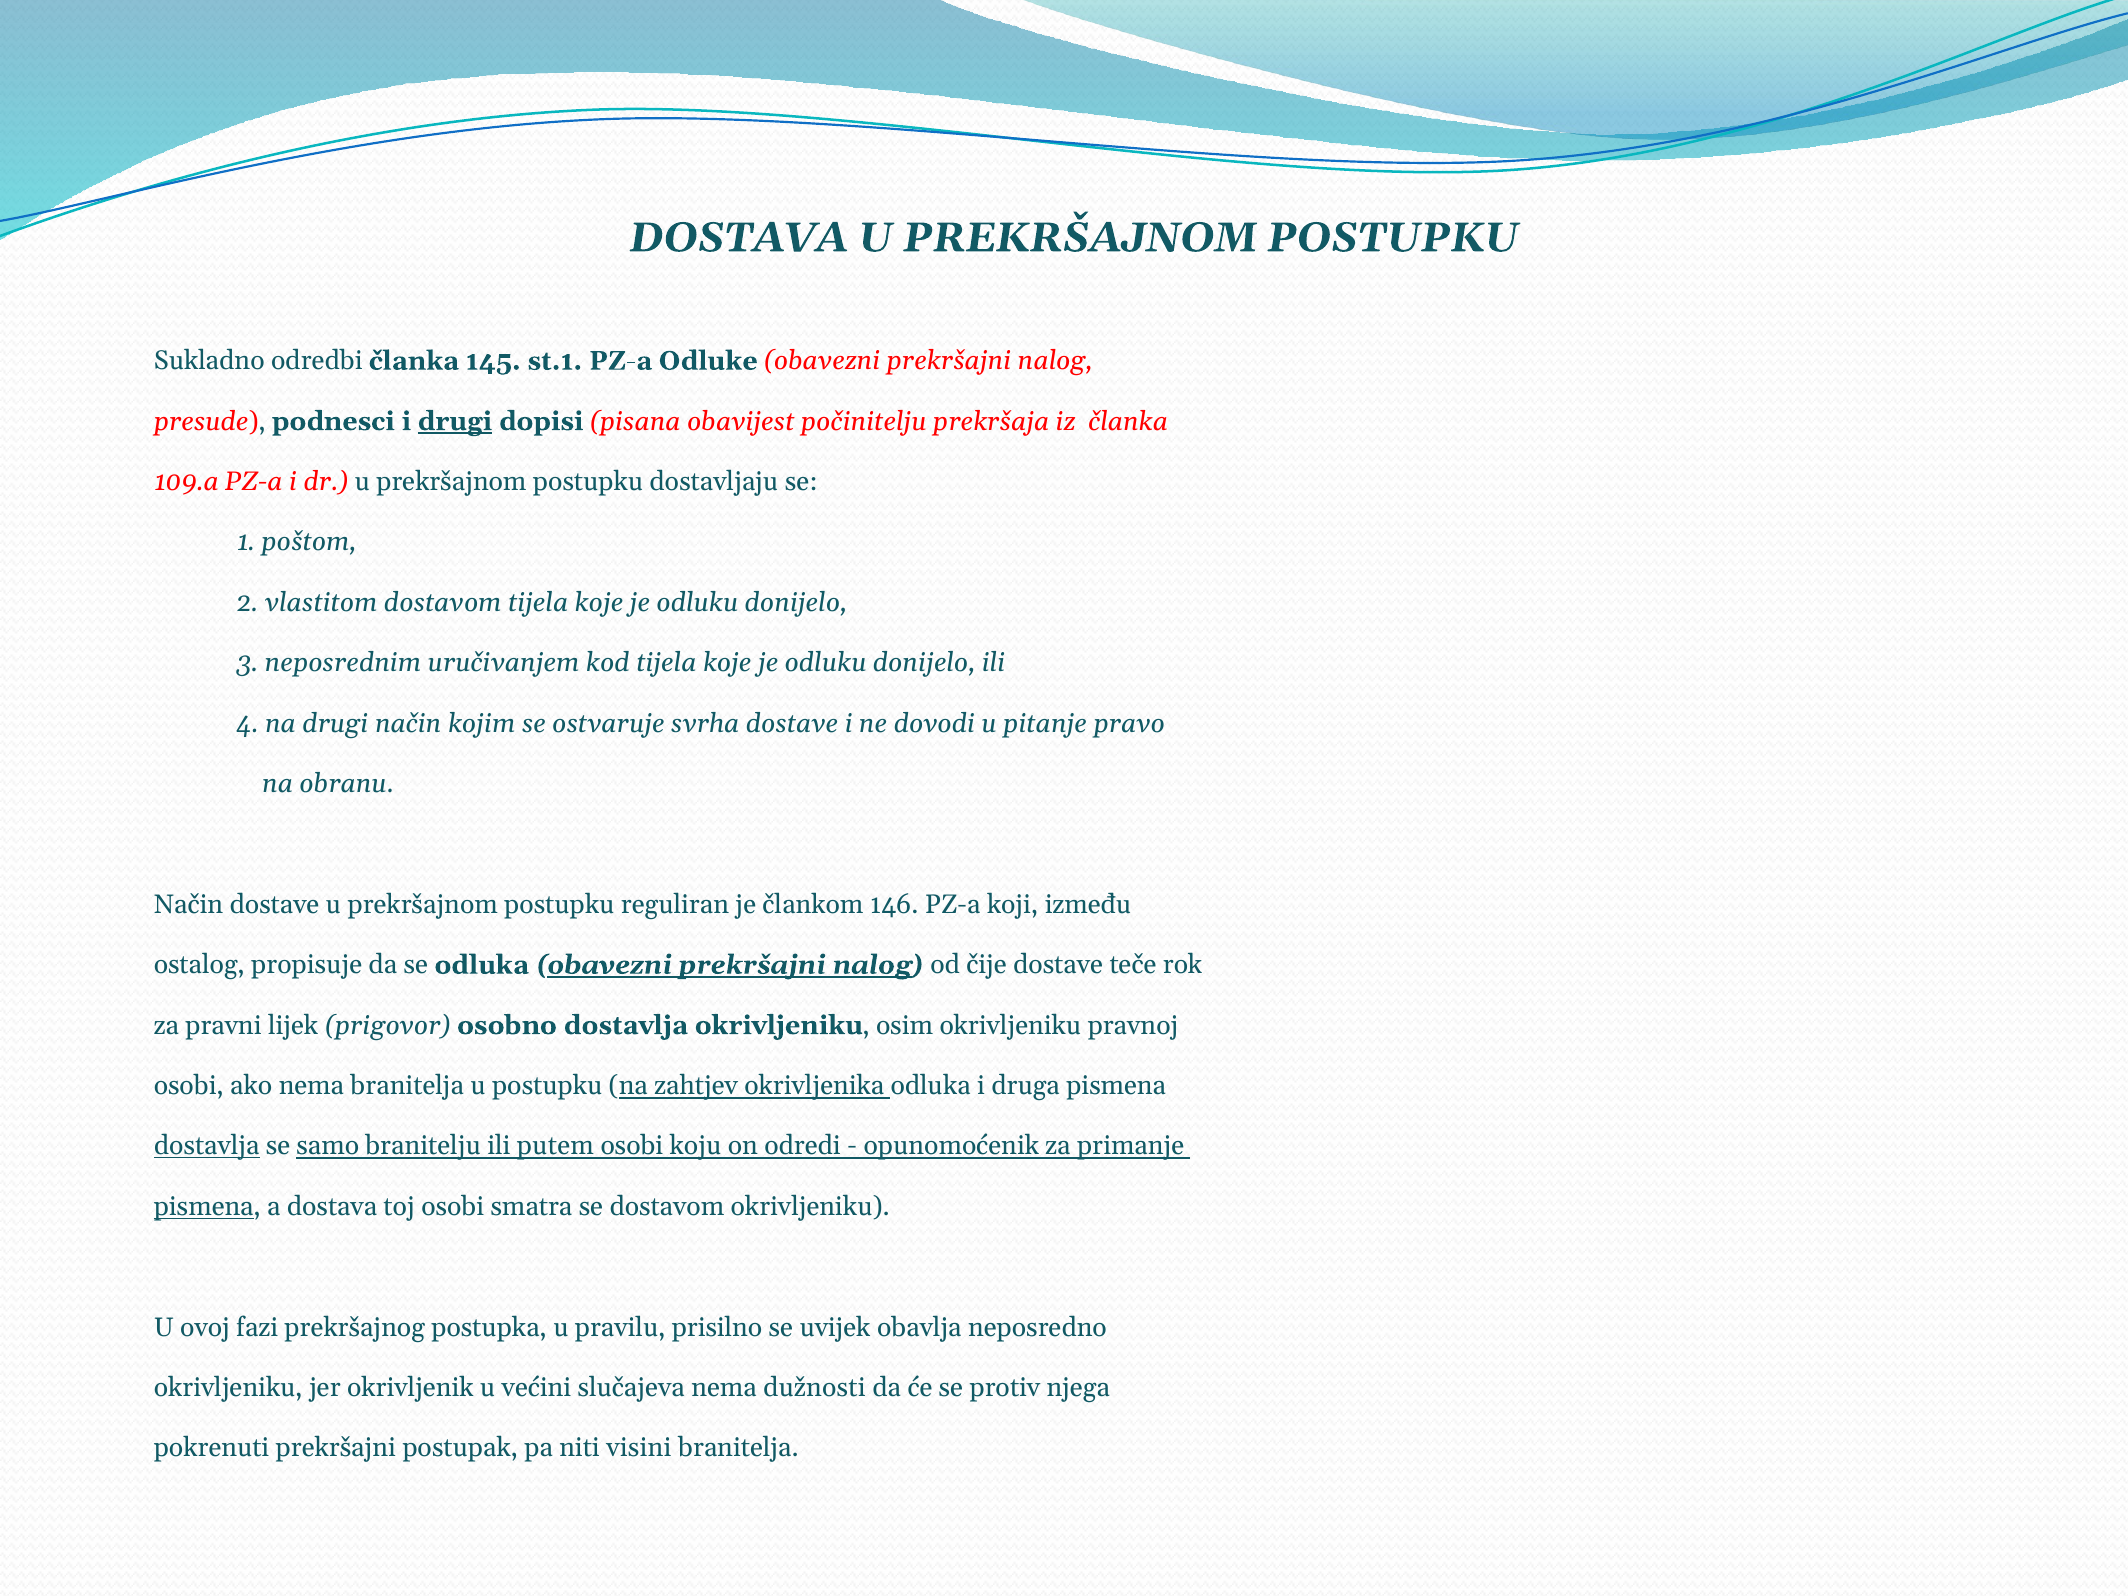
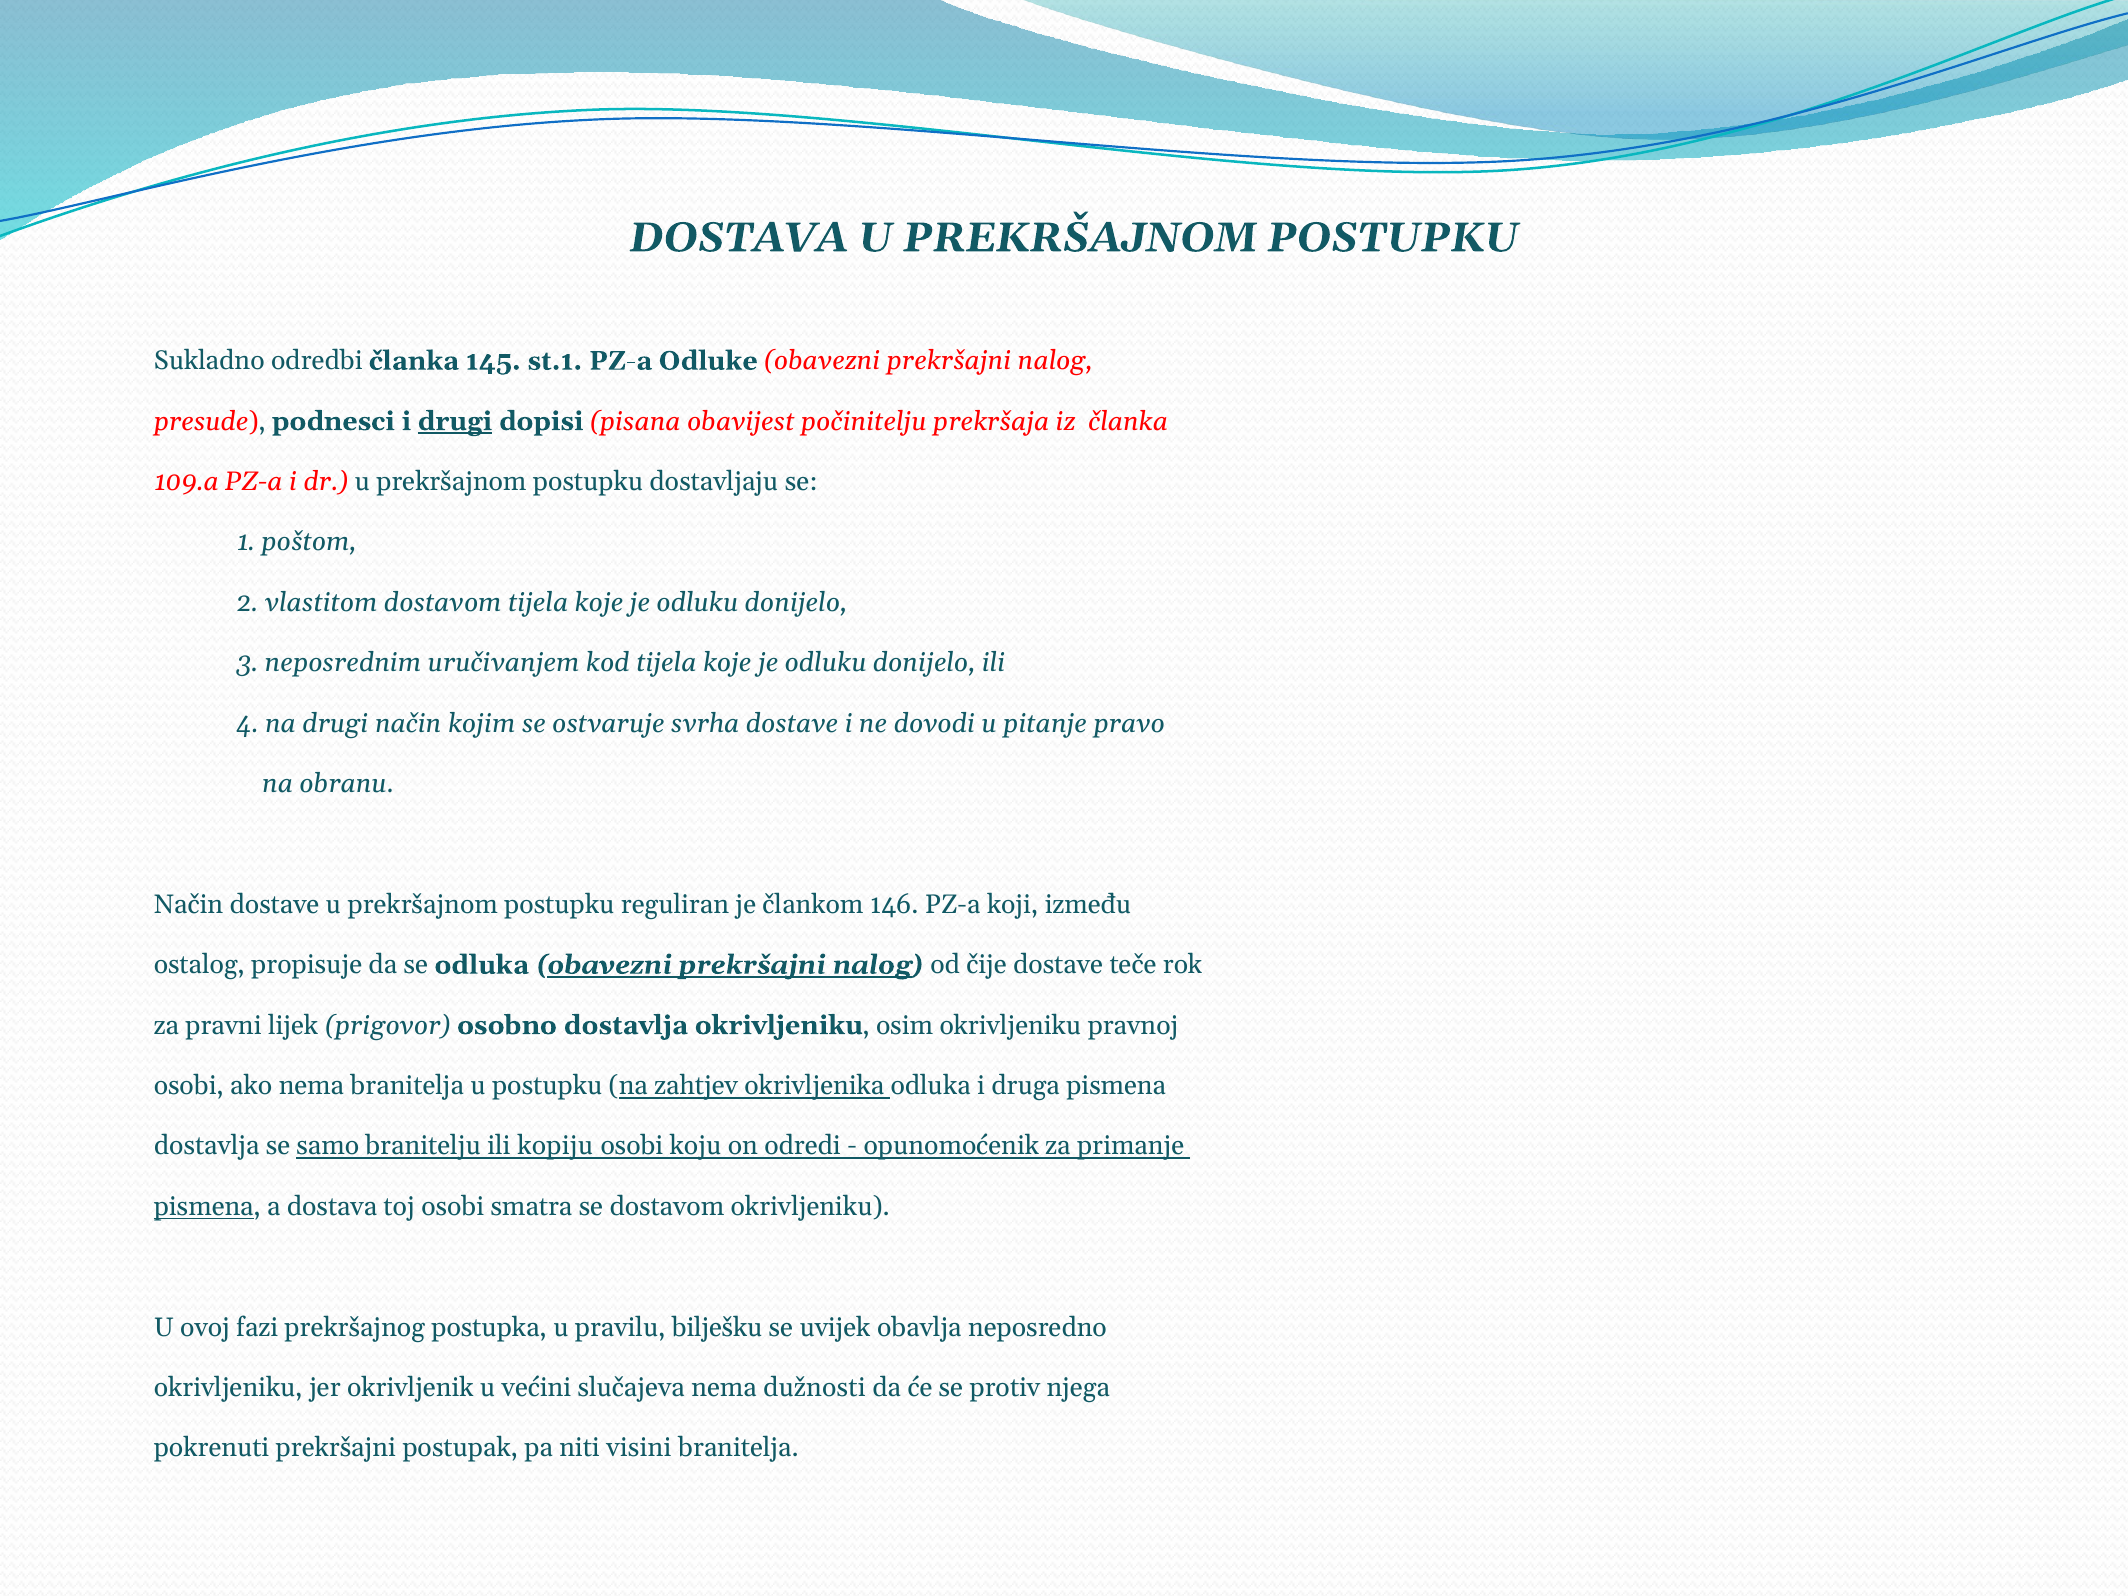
dostavlja at (207, 1146) underline: present -> none
putem: putem -> kopiju
prisilno: prisilno -> bilješku
